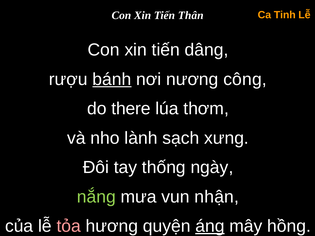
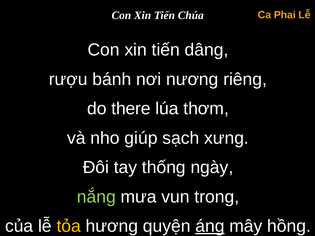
Tinh: Tinh -> Phai
Thân: Thân -> Chúa
bánh underline: present -> none
công: công -> riêng
lành: lành -> giúp
nhận: nhận -> trong
tỏa colour: pink -> yellow
